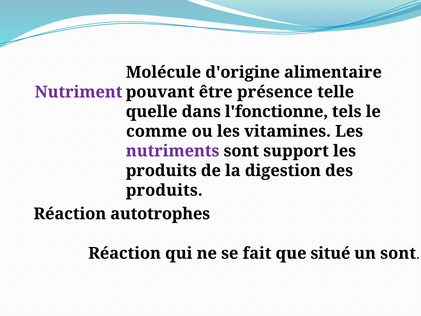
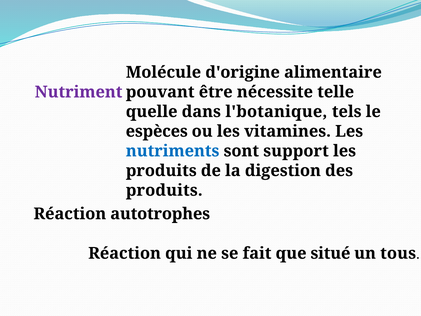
présence: présence -> nécessite
l'fonctionne: l'fonctionne -> l'botanique
comme: comme -> espèces
nutriments colour: purple -> blue
un sont: sont -> tous
